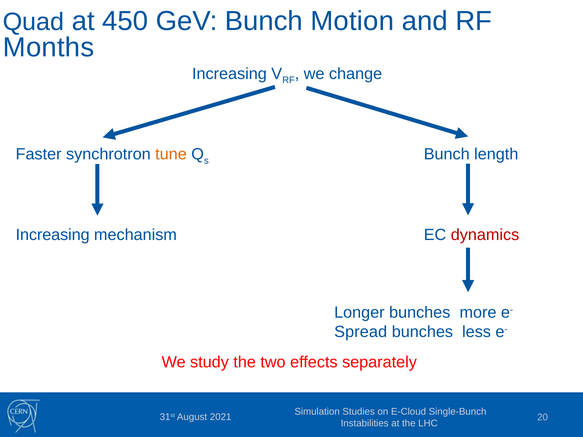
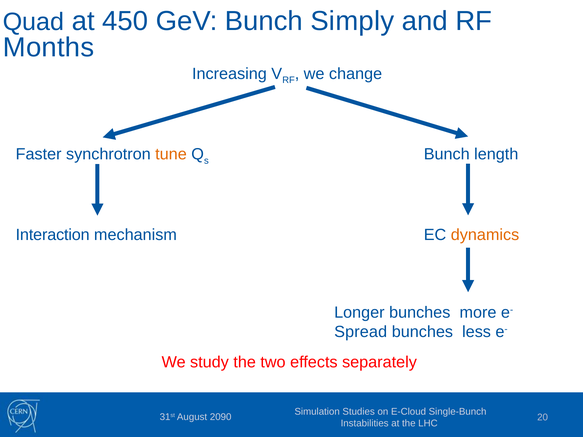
Motion: Motion -> Simply
Increasing at (53, 235): Increasing -> Interaction
dynamics colour: red -> orange
2021: 2021 -> 2090
